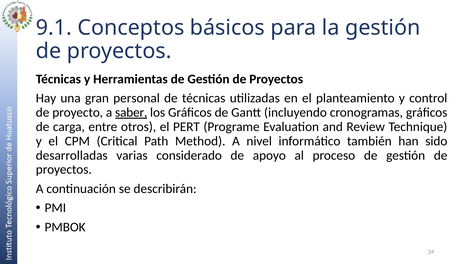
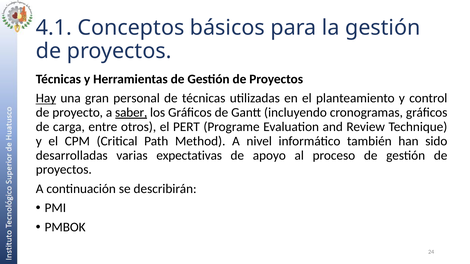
9.1: 9.1 -> 4.1
Hay underline: none -> present
considerado: considerado -> expectativas
